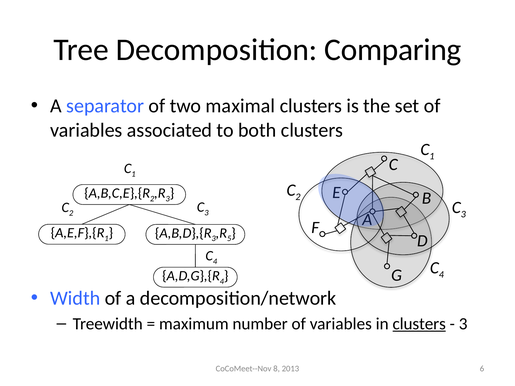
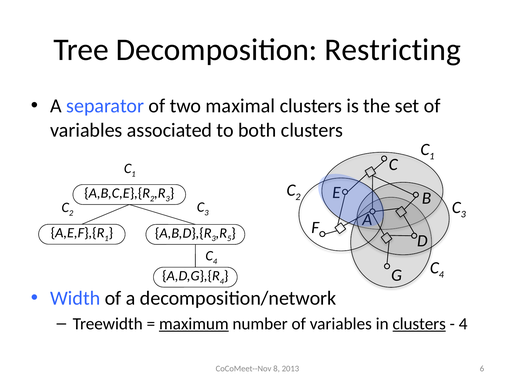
Comparing: Comparing -> Restricting
maximum underline: none -> present
3 at (463, 324): 3 -> 4
